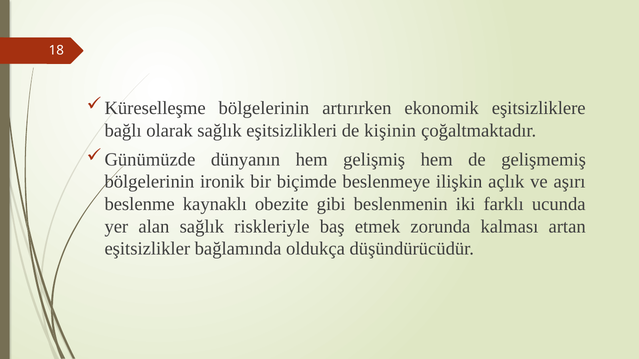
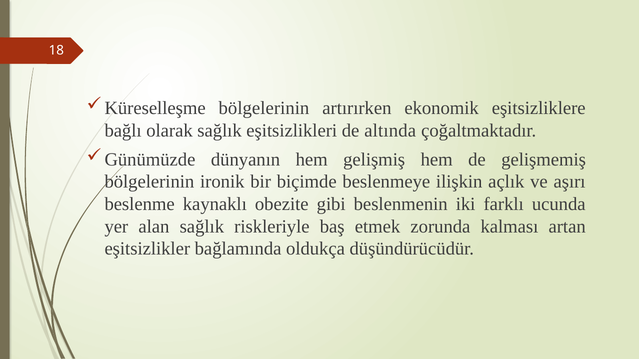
kişinin: kişinin -> altında
